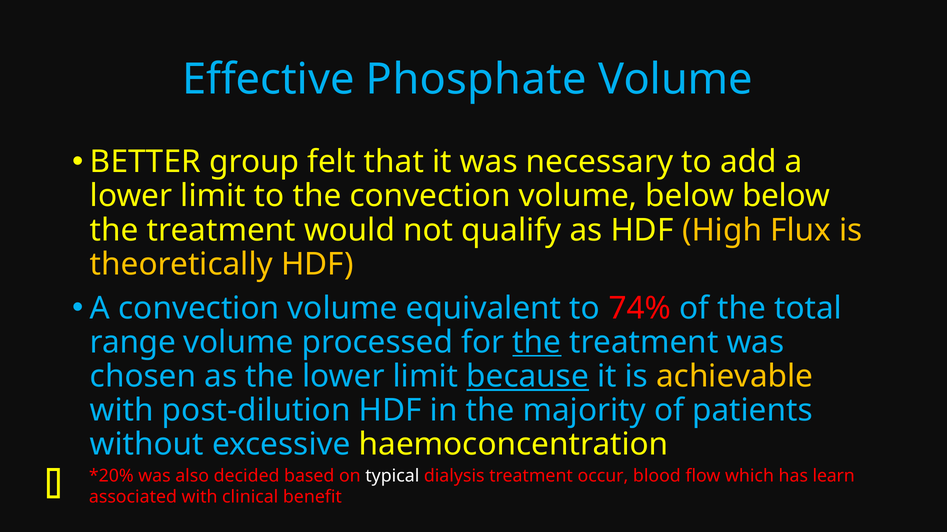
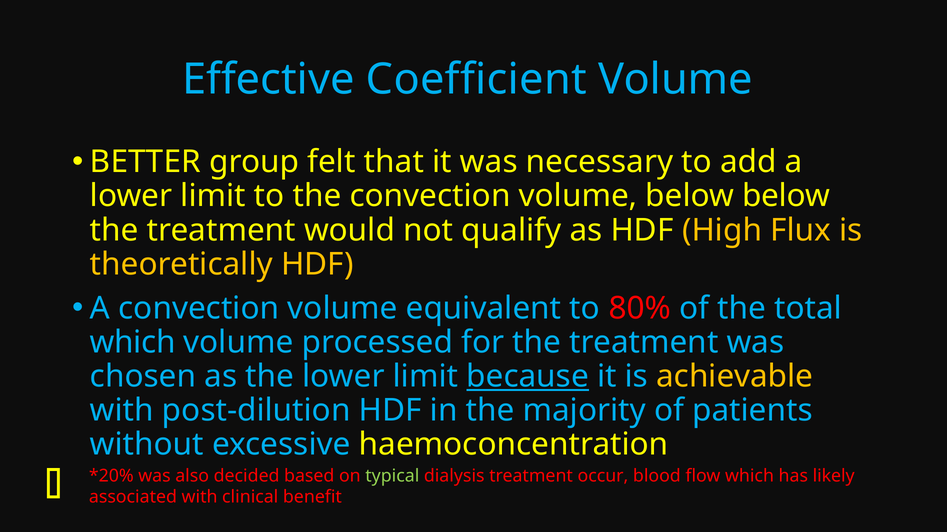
Phosphate: Phosphate -> Coefficient
74%: 74% -> 80%
range at (133, 343): range -> which
the at (537, 343) underline: present -> none
typical colour: white -> light green
learn: learn -> likely
